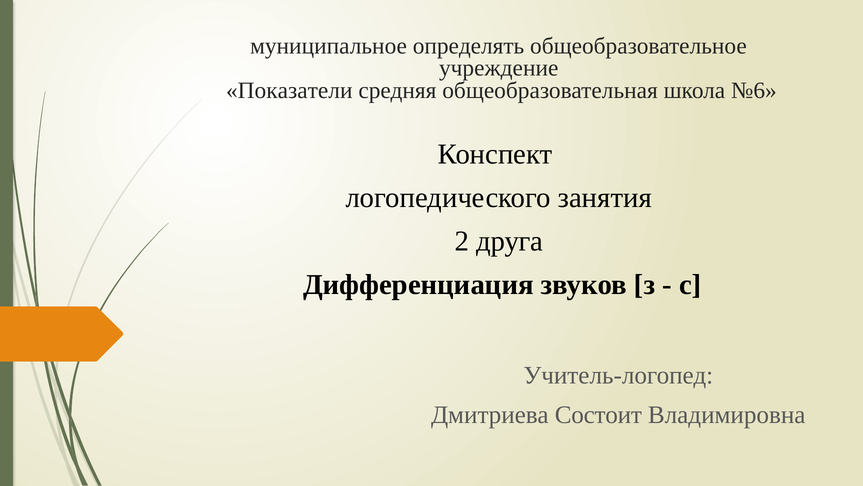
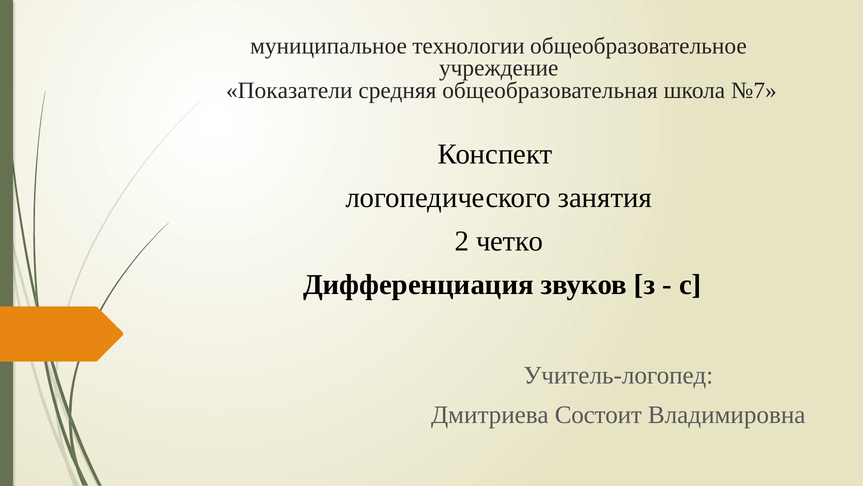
определять: определять -> технологии
№6: №6 -> №7
друга: друга -> четко
